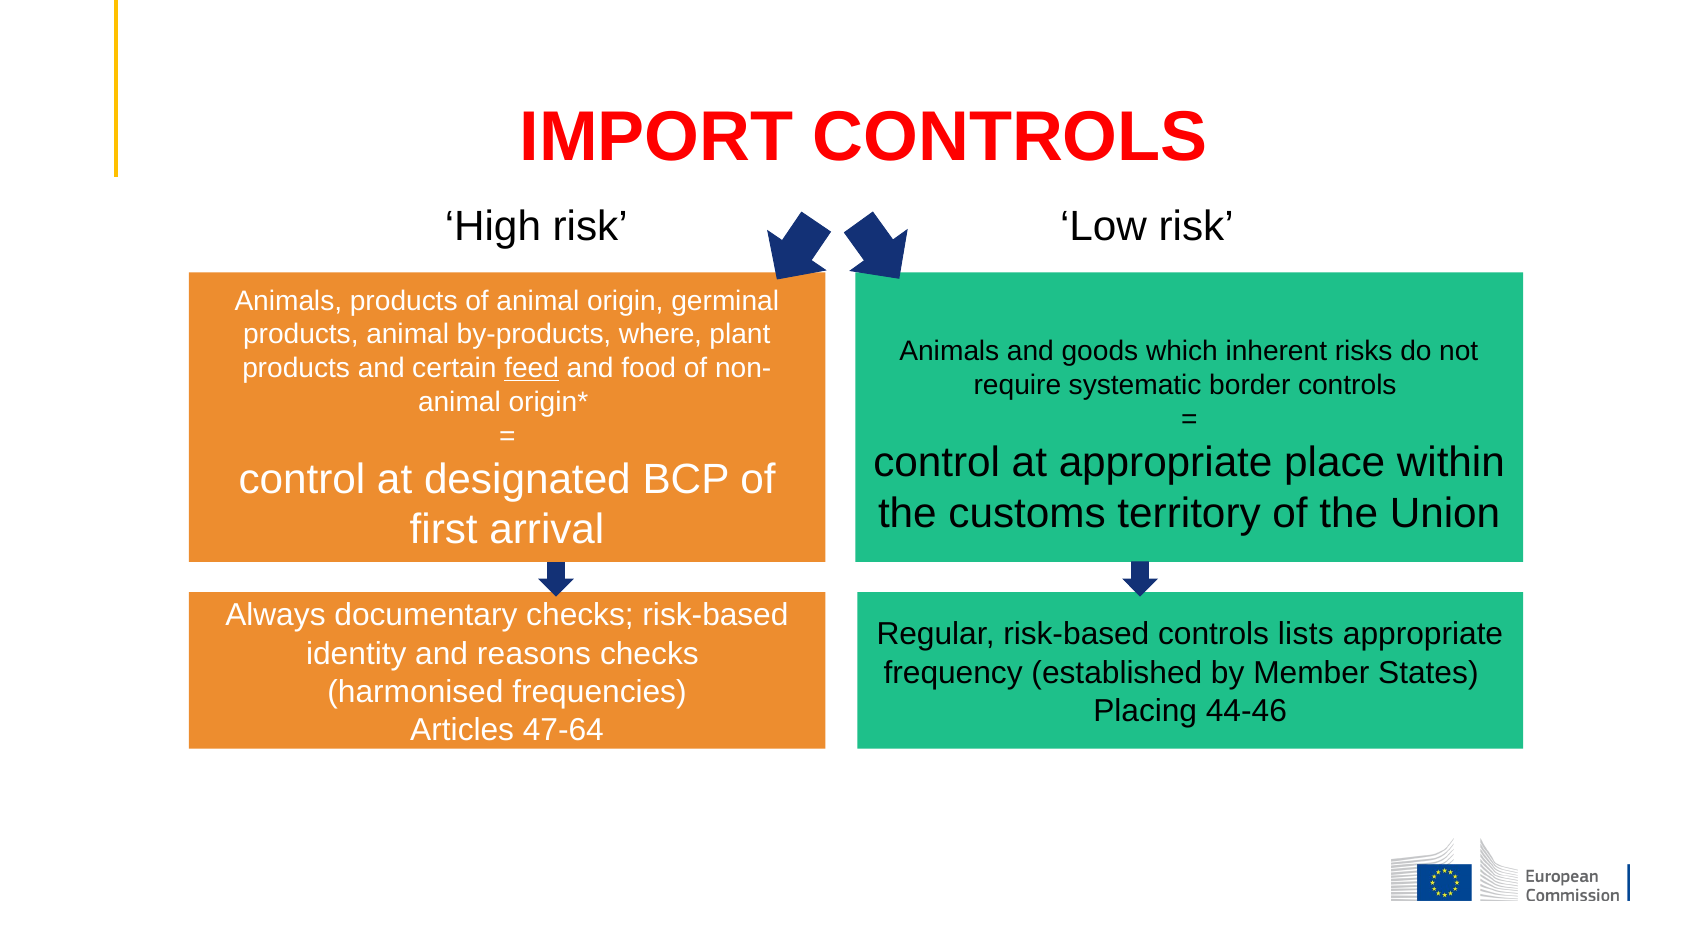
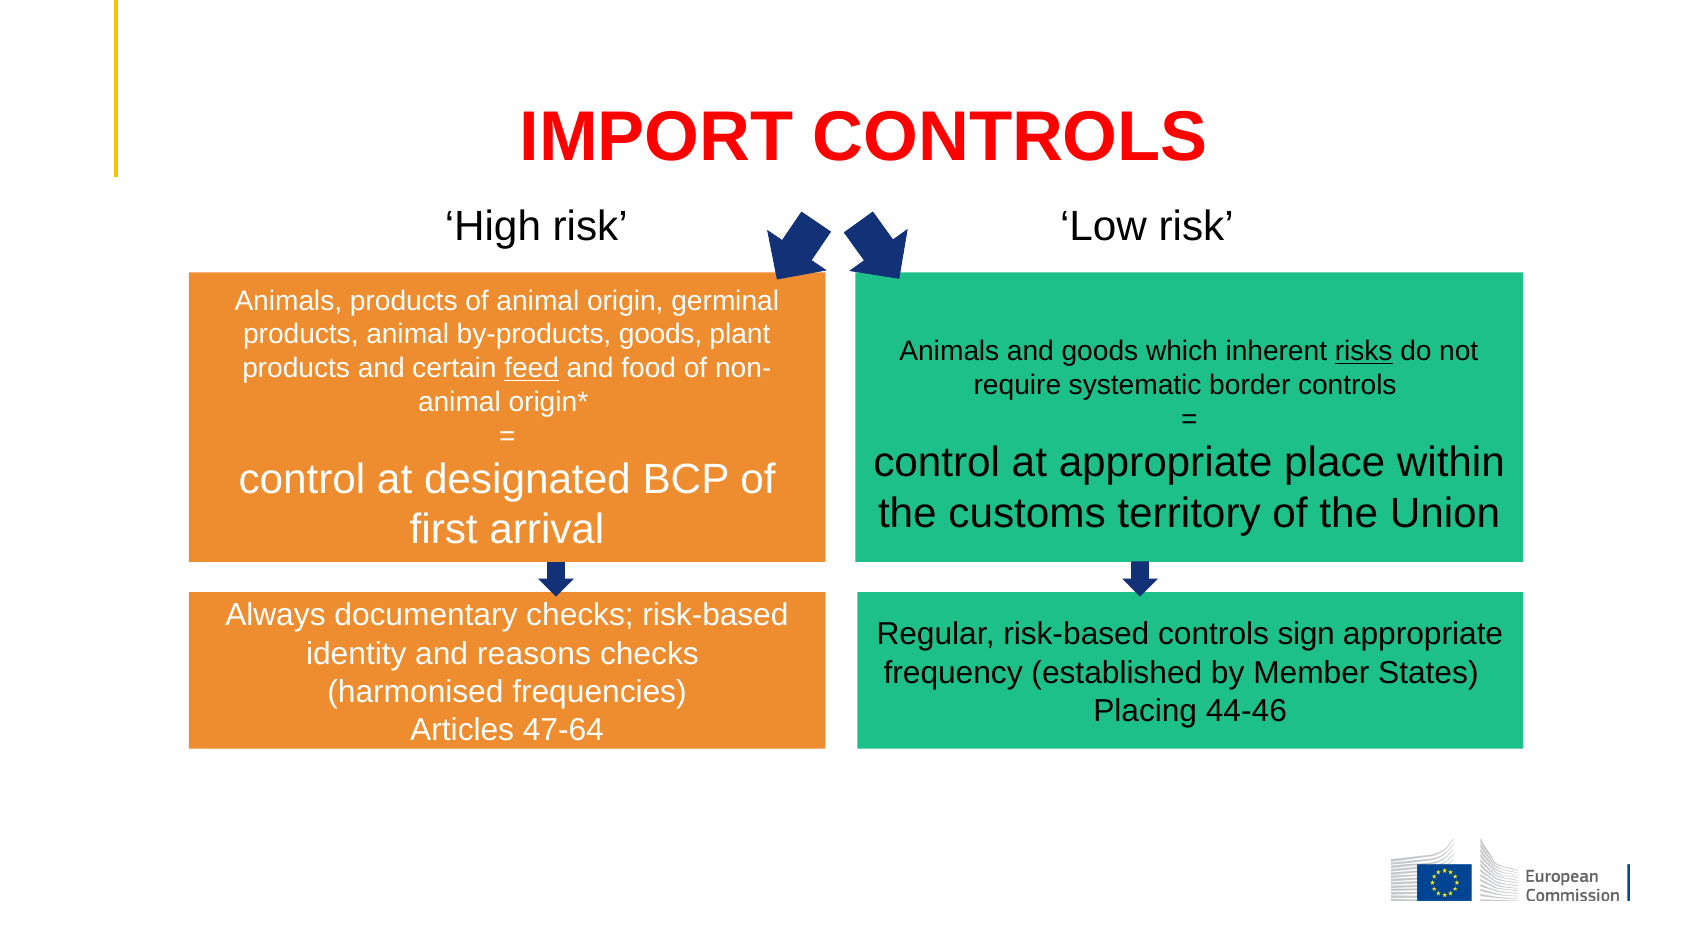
by-products where: where -> goods
risks underline: none -> present
lists: lists -> sign
